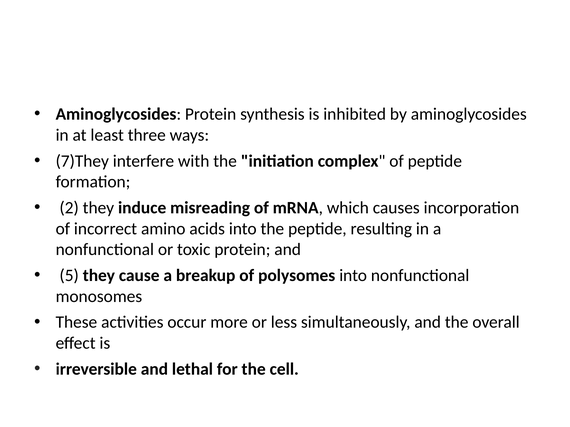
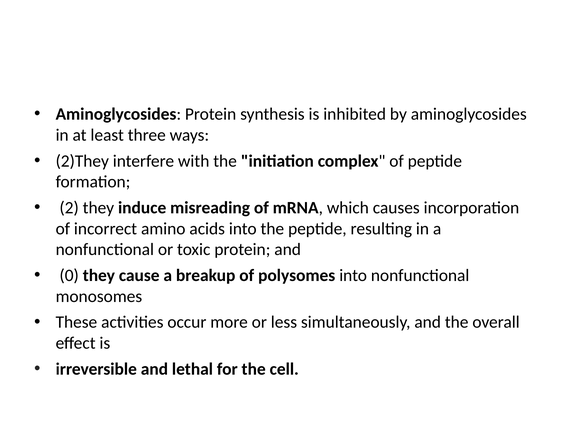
7)They: 7)They -> 2)They
5: 5 -> 0
